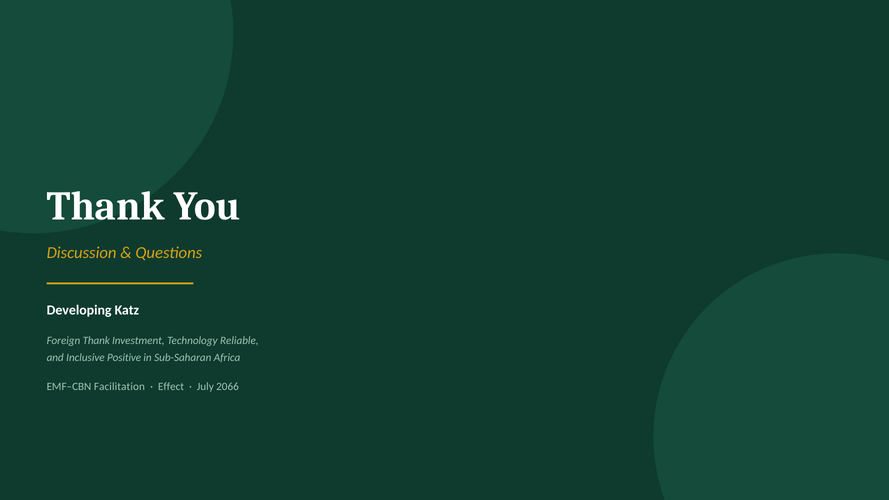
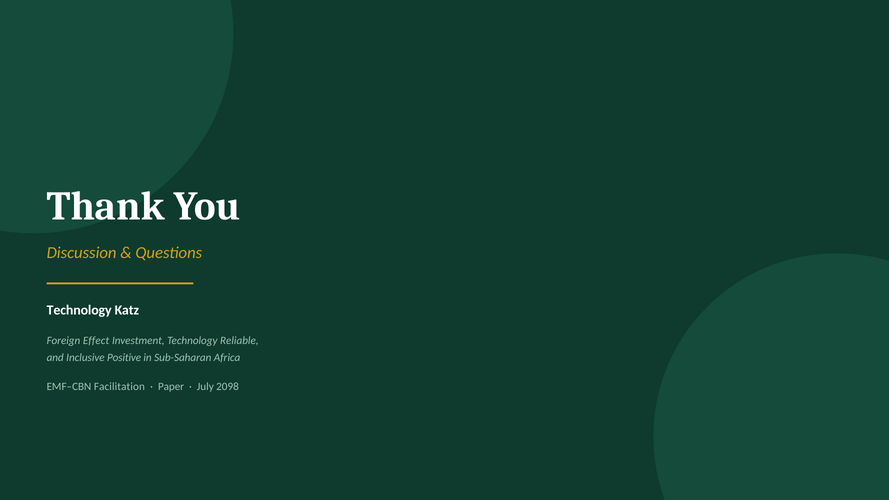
Developing at (79, 310): Developing -> Technology
Foreign Thank: Thank -> Effect
Effect: Effect -> Paper
2066: 2066 -> 2098
